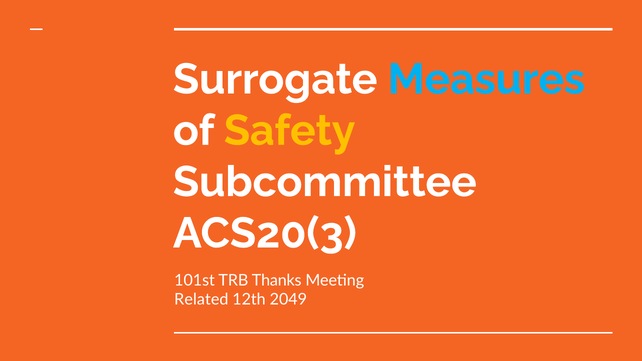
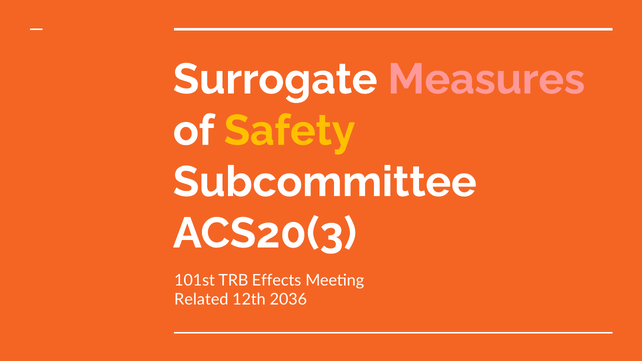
Measures colour: light blue -> pink
Thanks: Thanks -> Effects
2049: 2049 -> 2036
